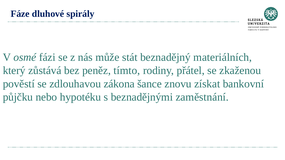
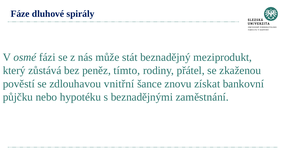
materiálních: materiálních -> meziprodukt
zákona: zákona -> vnitřní
